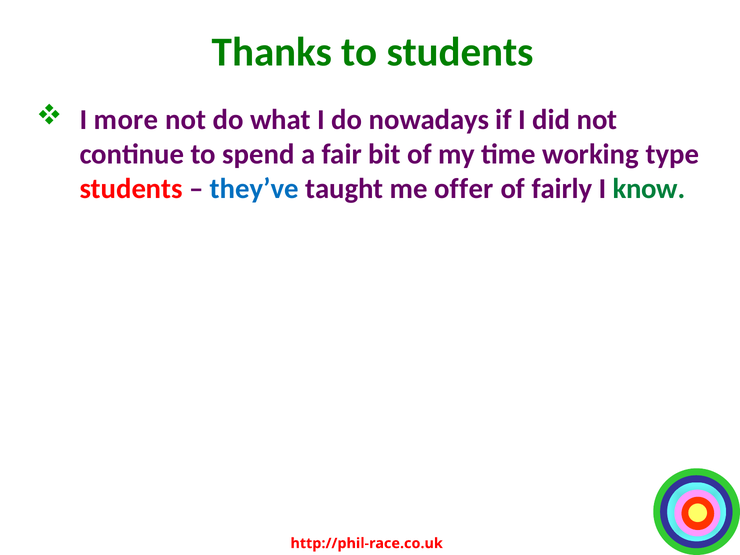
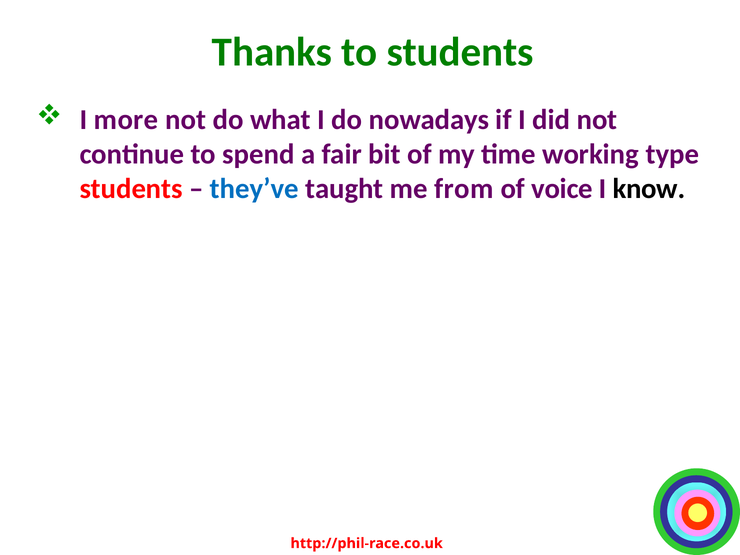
offer: offer -> from
fairly: fairly -> voice
know colour: green -> black
